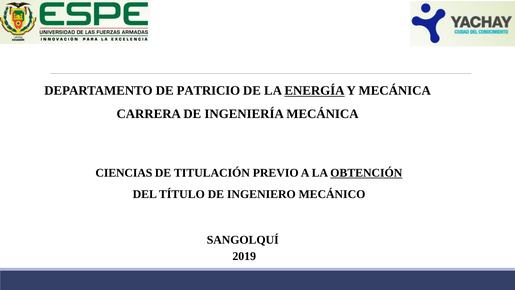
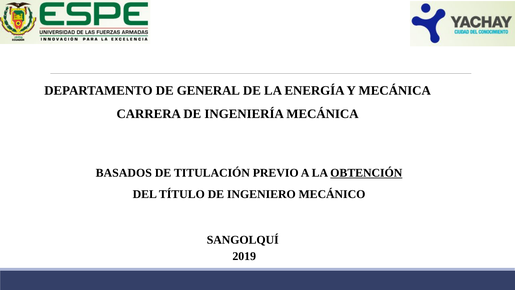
PATRICIO: PATRICIO -> GENERAL
ENERGÍA underline: present -> none
CIENCIAS: CIENCIAS -> BASADOS
